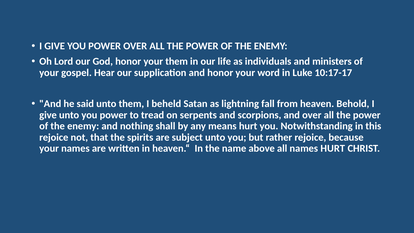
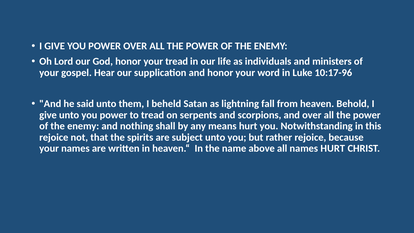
your them: them -> tread
10:17-17: 10:17-17 -> 10:17-96
